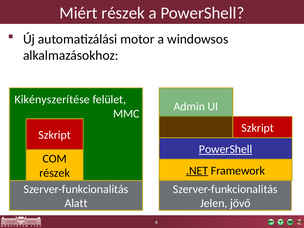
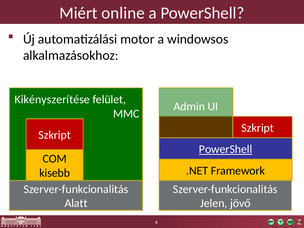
Miért részek: részek -> online
.NET underline: present -> none
részek at (55, 173): részek -> kisebb
